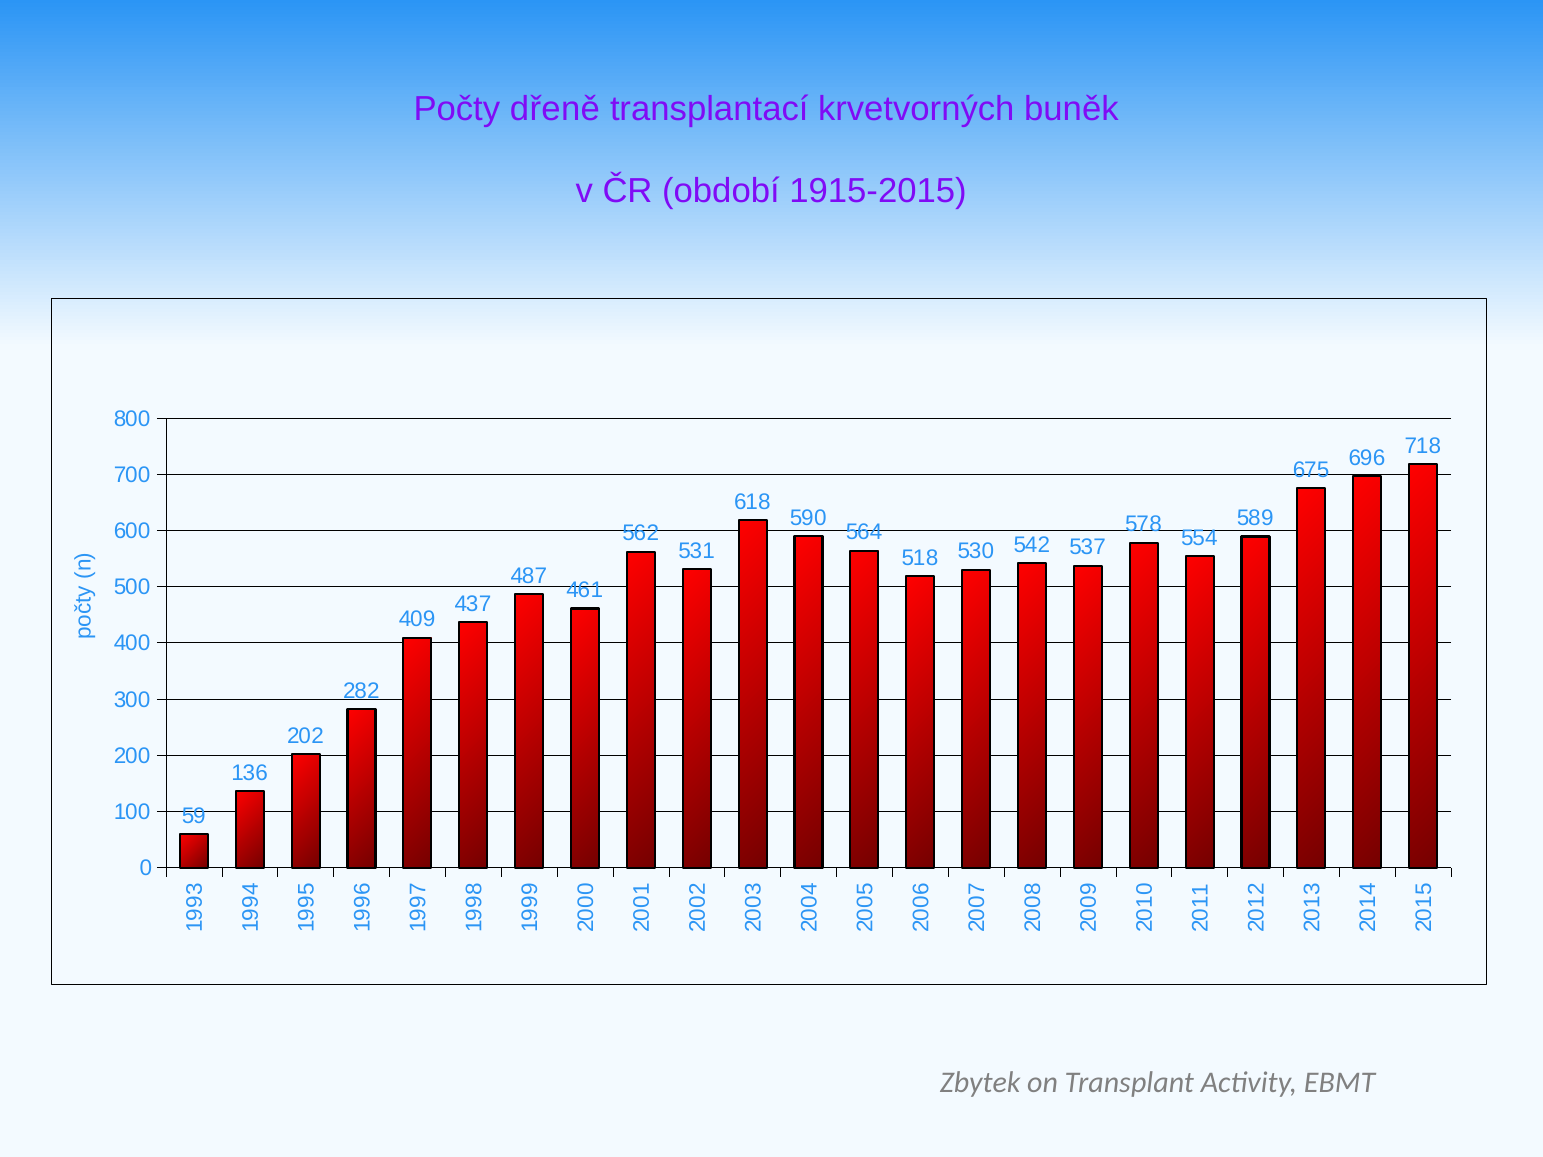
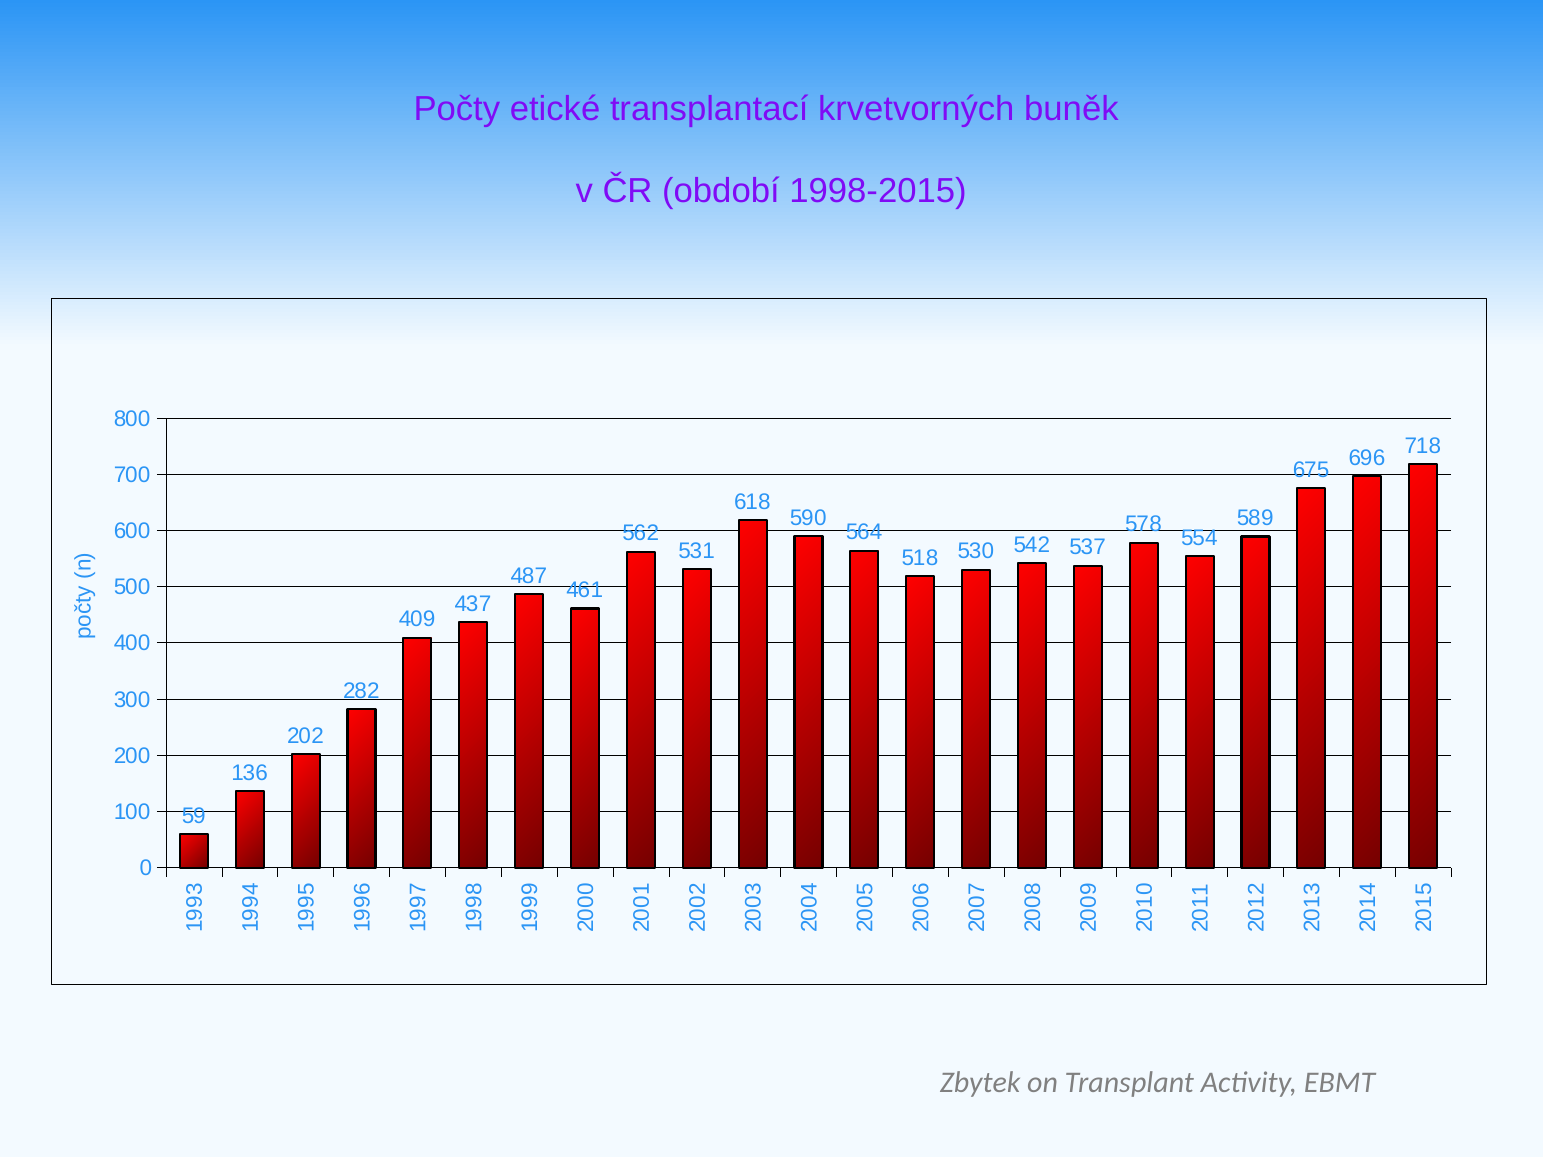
dřeně: dřeně -> etické
1915-2015: 1915-2015 -> 1998-2015
